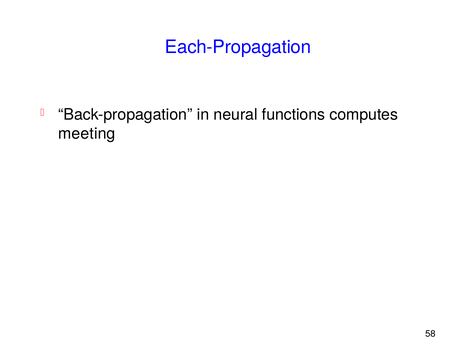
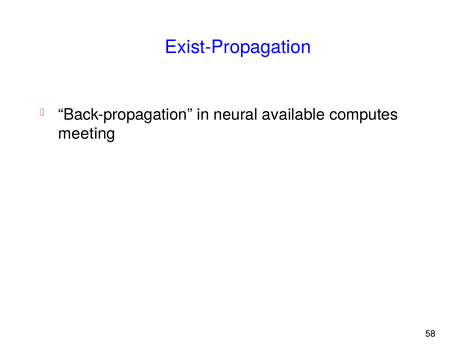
Each-Propagation: Each-Propagation -> Exist-Propagation
functions: functions -> available
